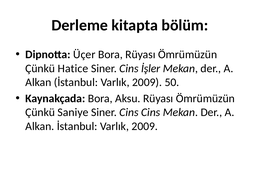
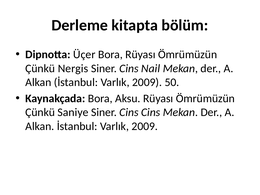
Hatice: Hatice -> Nergis
İşler: İşler -> Nail
